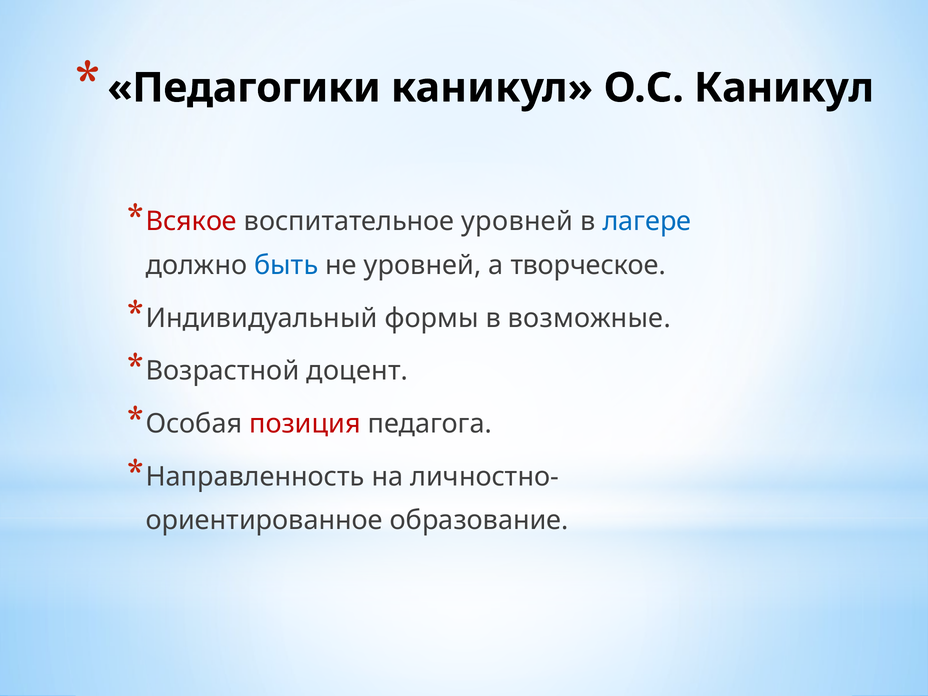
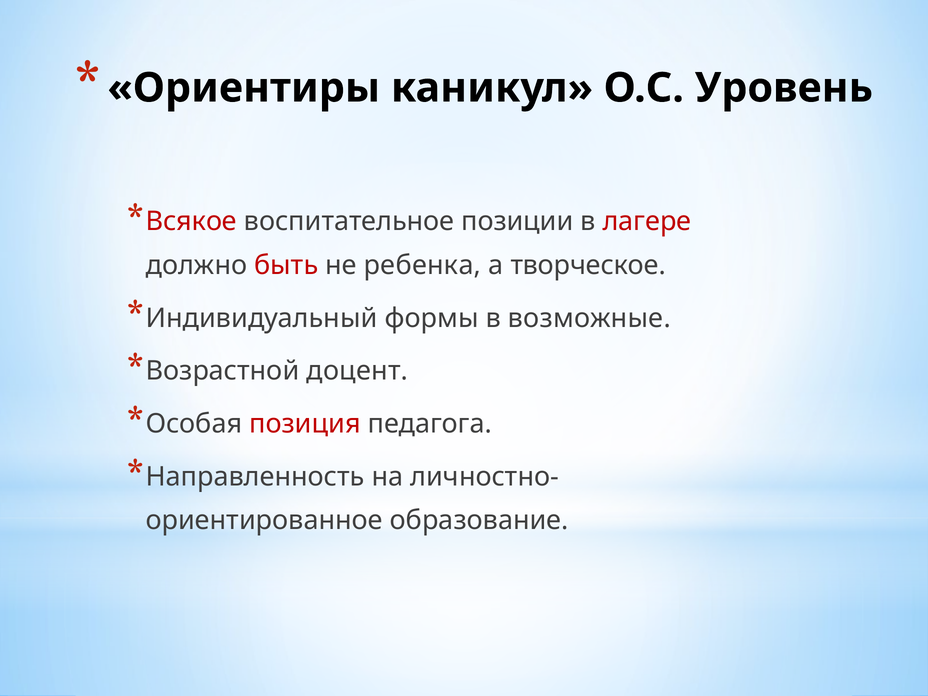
Педагогики: Педагогики -> Ориентиры
О.С Каникул: Каникул -> Уровень
воспитательное уровней: уровней -> позиции
лагере colour: blue -> red
быть colour: blue -> red
не уровней: уровней -> ребенка
